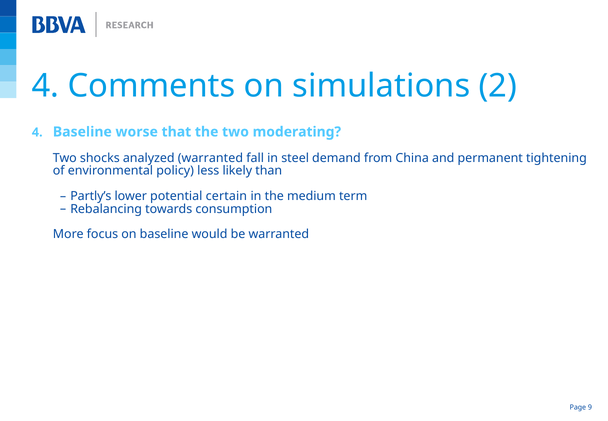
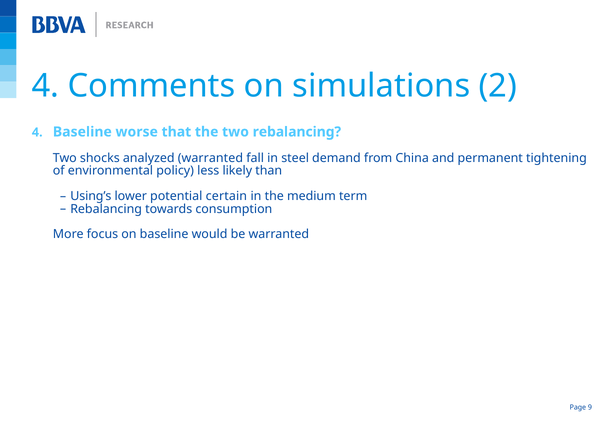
two moderating: moderating -> rebalancing
Partly’s: Partly’s -> Using’s
